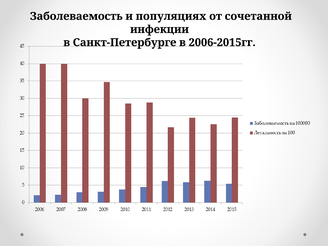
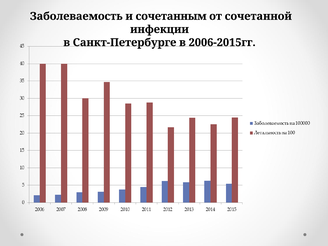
популяциях: популяциях -> сочетанным
